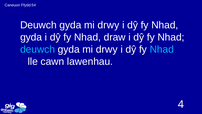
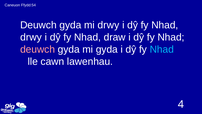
gyda at (31, 37): gyda -> drwy
deuwch at (38, 49) colour: light blue -> pink
drwy at (107, 49): drwy -> gyda
